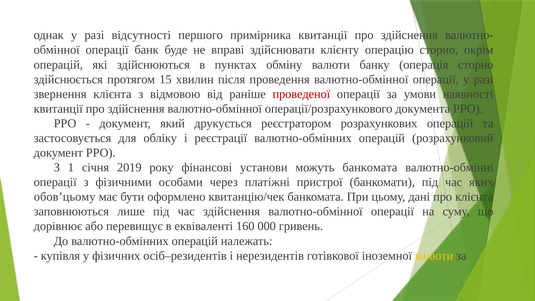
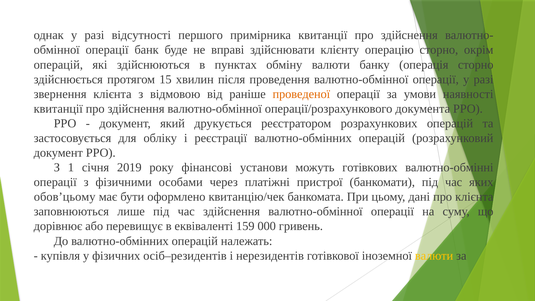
проведеної colour: red -> orange
можуть банкомата: банкомата -> готівкових
160: 160 -> 159
